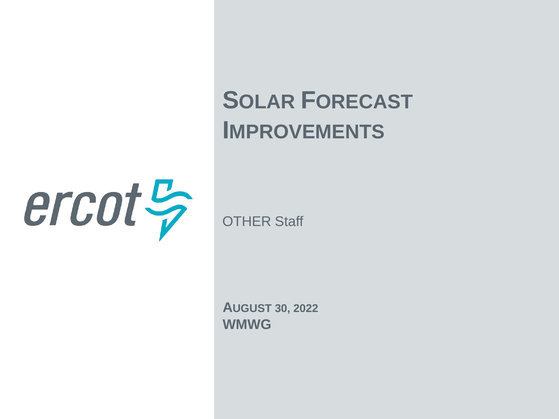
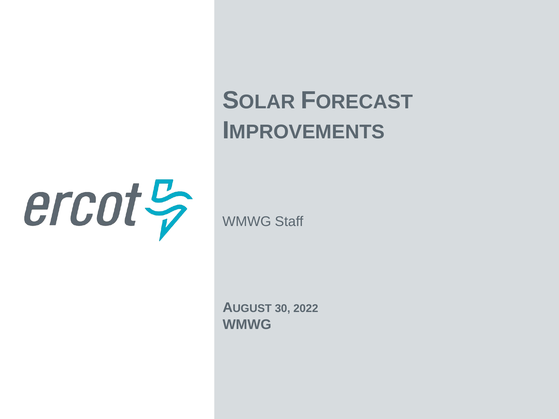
OTHER at (247, 222): OTHER -> WMWG
